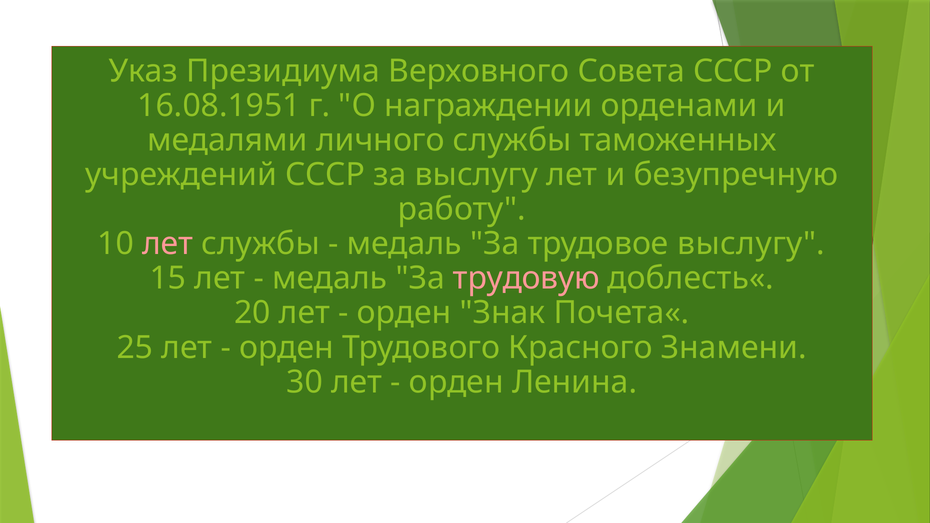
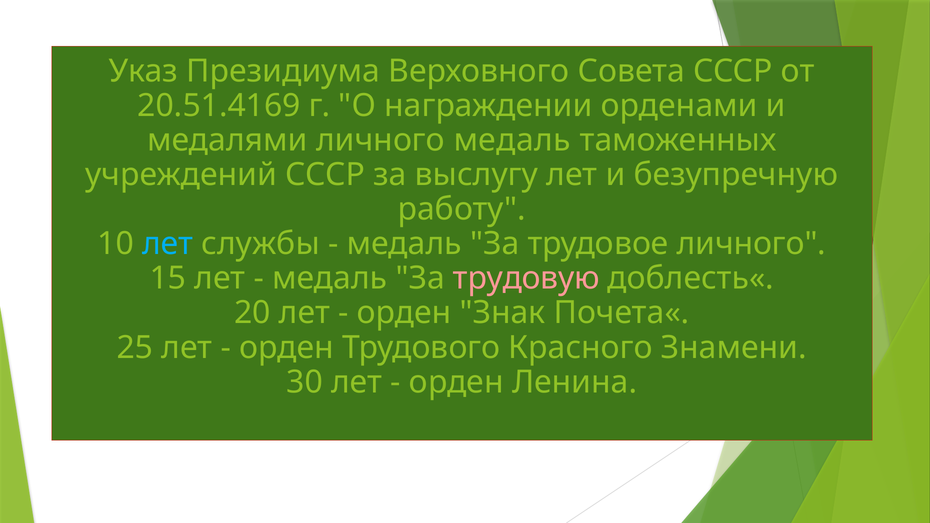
16.08.1951: 16.08.1951 -> 20.51.4169
личного службы: службы -> медаль
лет at (168, 244) colour: pink -> light blue
трудовое выслугу: выслугу -> личного
